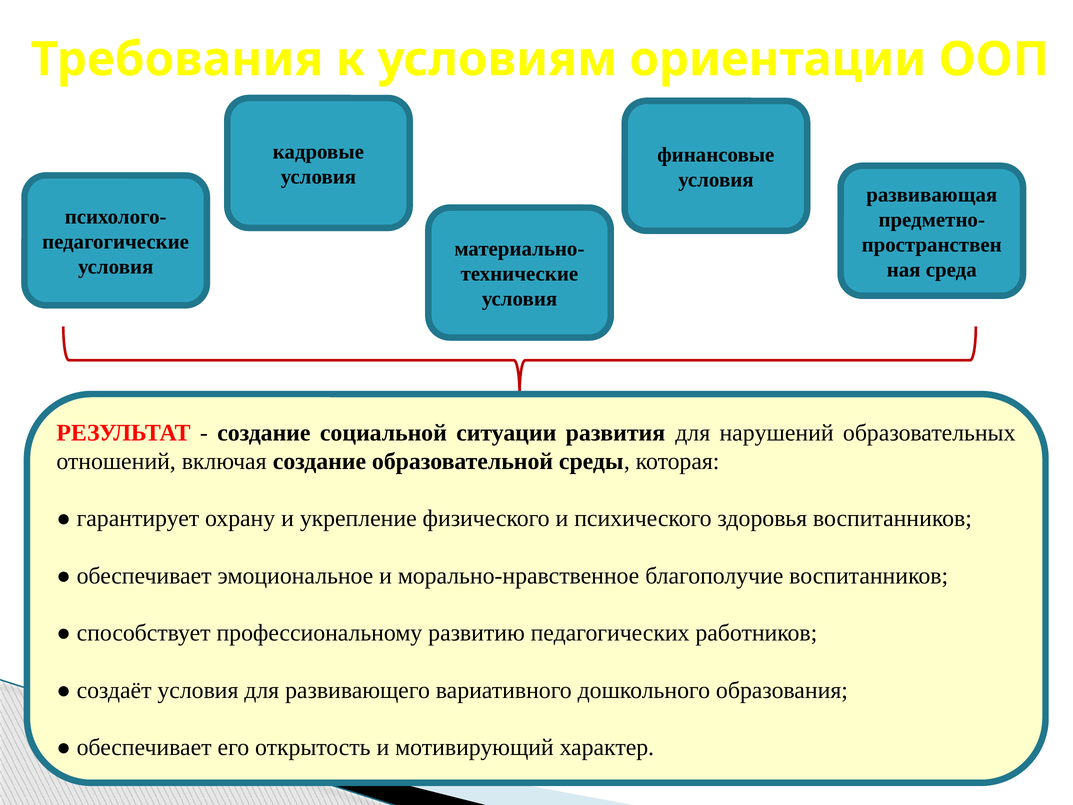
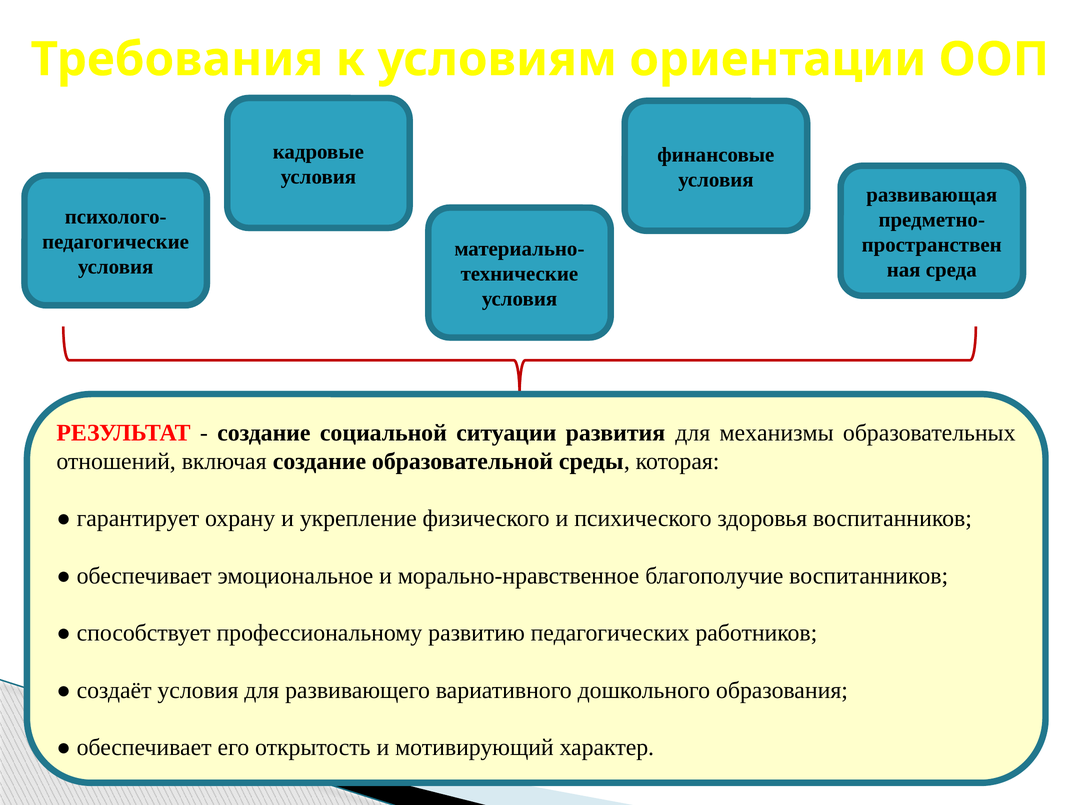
нарушений: нарушений -> механизмы
